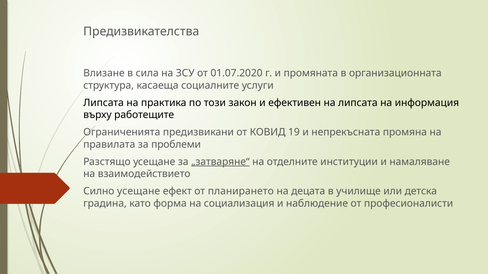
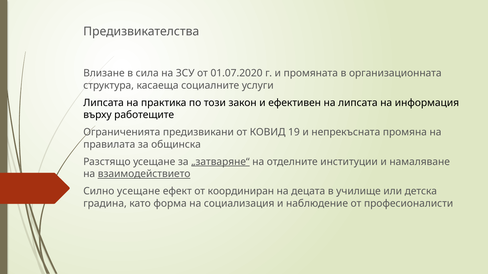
проблеми: проблеми -> общинска
взаимодействието underline: none -> present
планирането: планирането -> координиран
